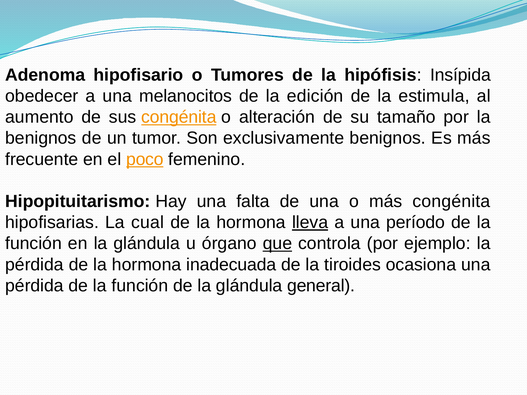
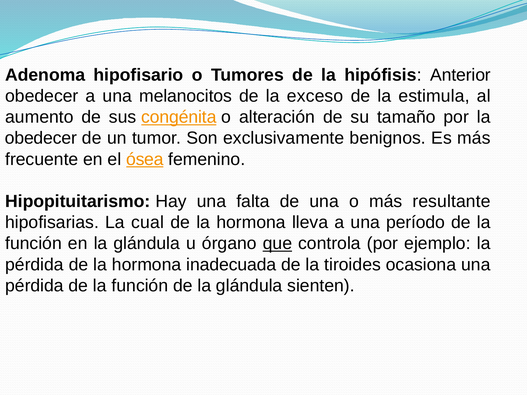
Insípida: Insípida -> Anterior
edición: edición -> exceso
benignos at (41, 138): benignos -> obedecer
poco: poco -> ósea
más congénita: congénita -> resultante
lleva underline: present -> none
general: general -> sienten
